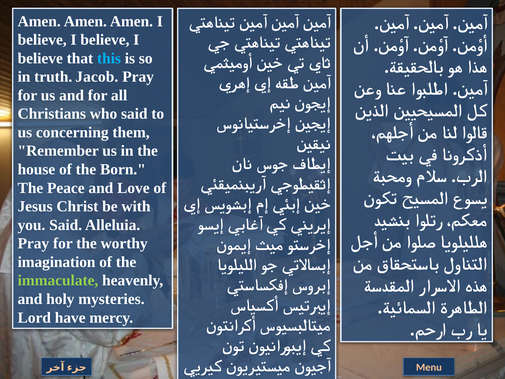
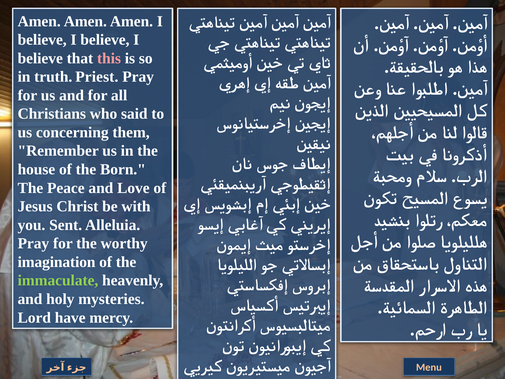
this colour: light blue -> pink
Jacob: Jacob -> Priest
you Said: Said -> Sent
